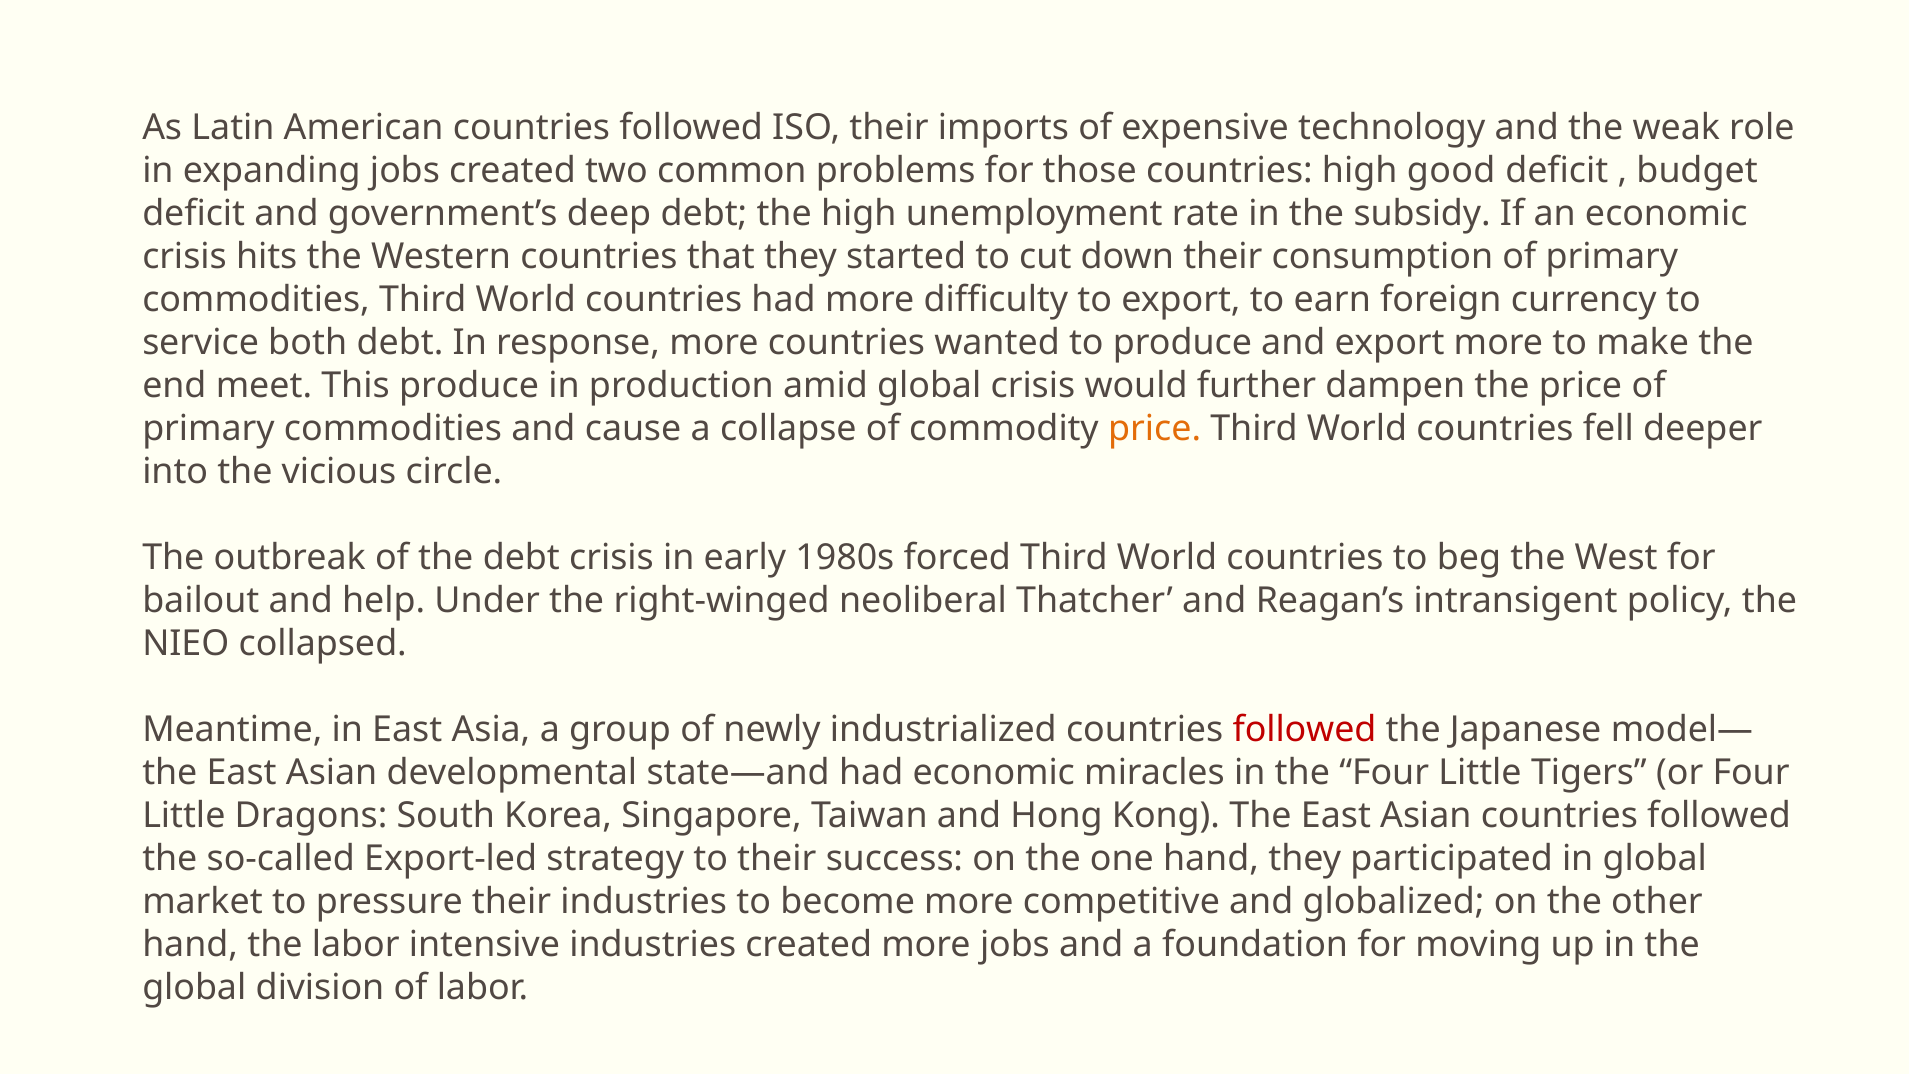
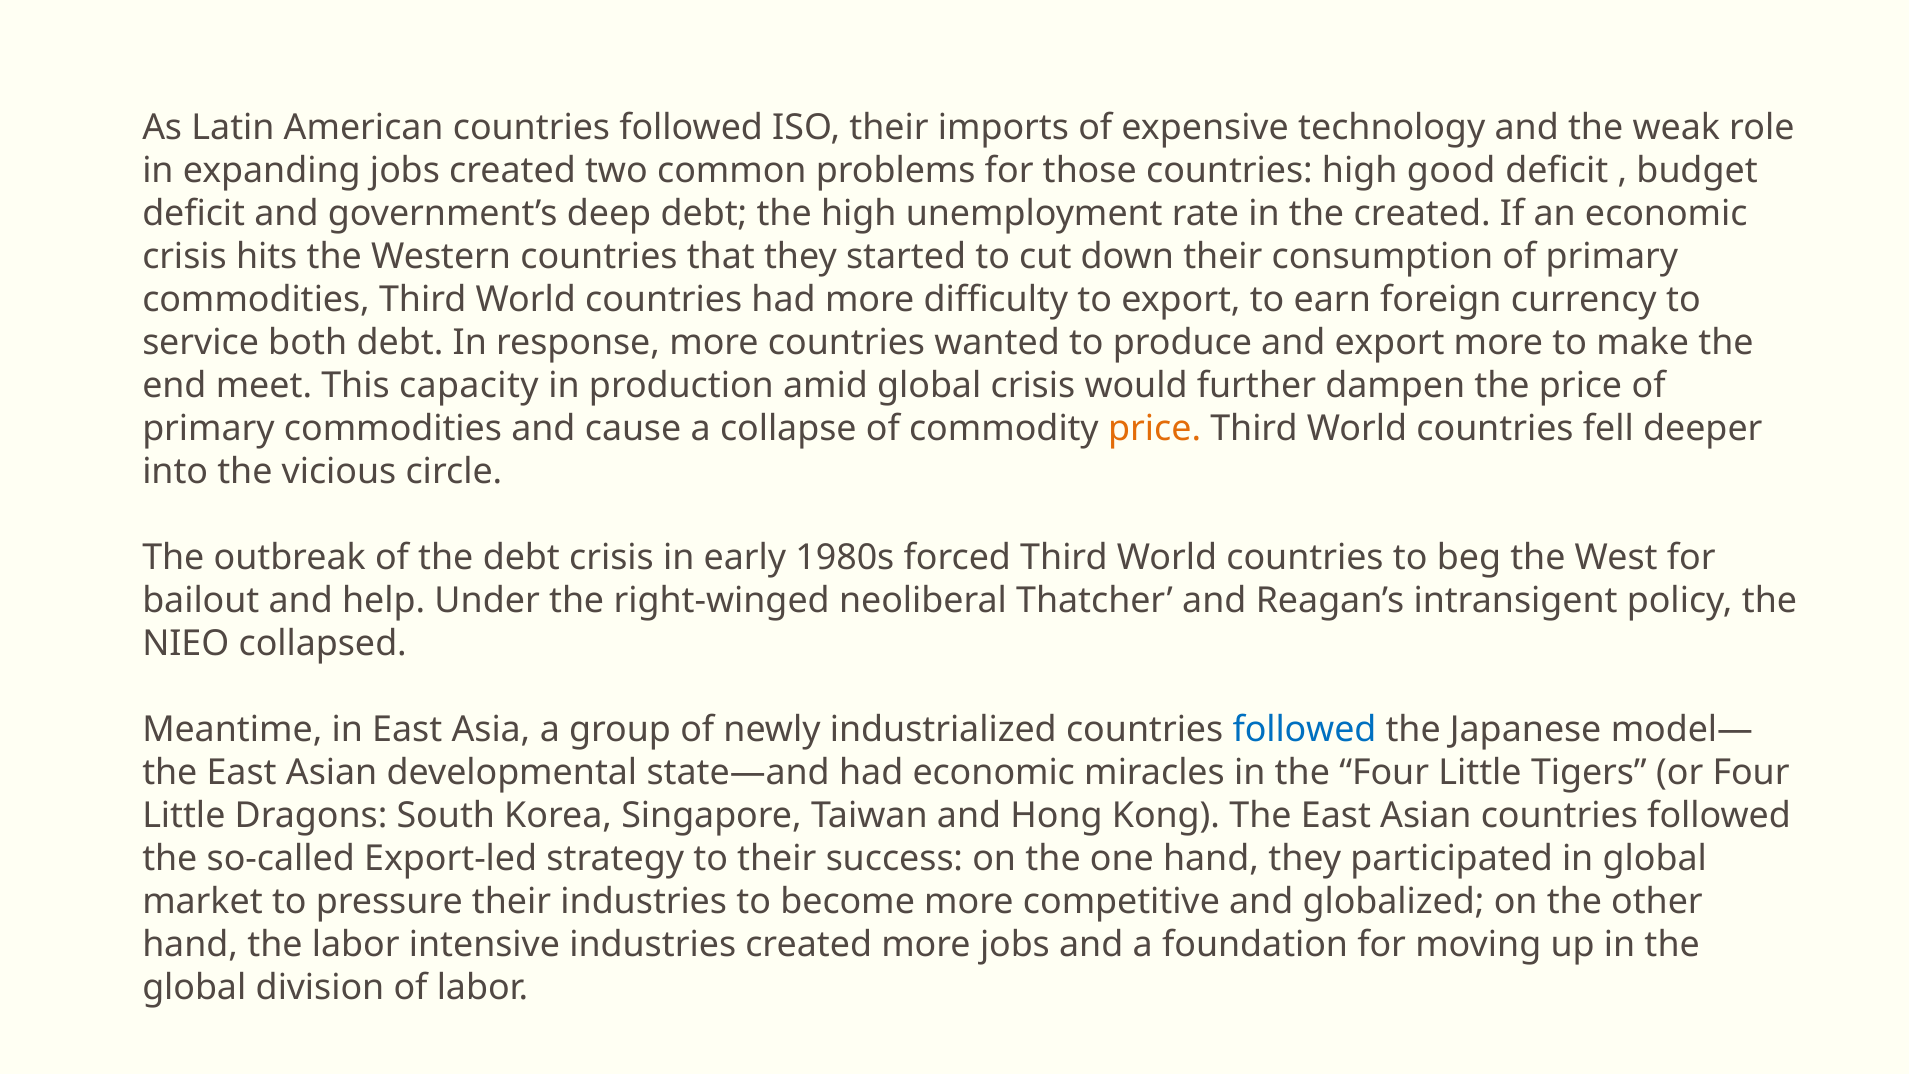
the subsidy: subsidy -> created
This produce: produce -> capacity
followed at (1304, 729) colour: red -> blue
